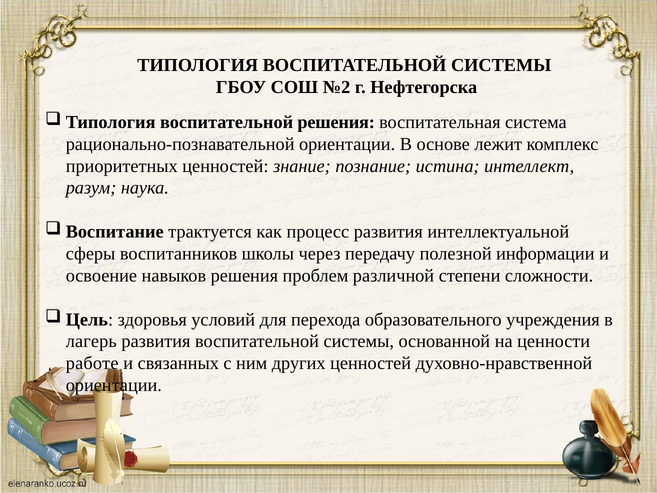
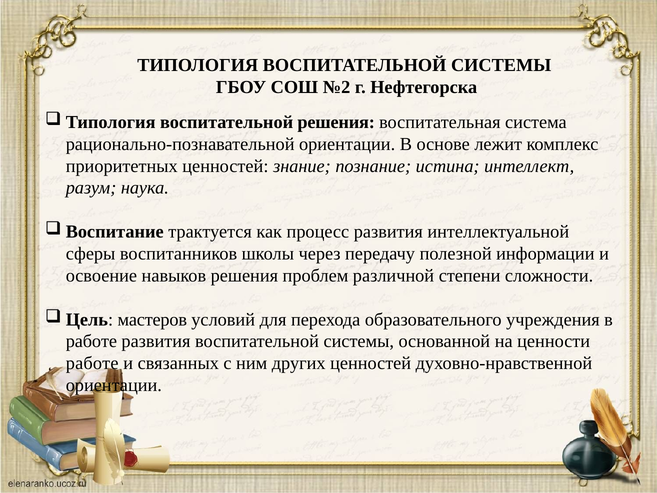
здоровья: здоровья -> мастеров
лагерь at (91, 341): лагерь -> работе
